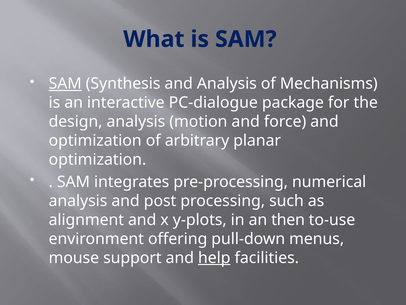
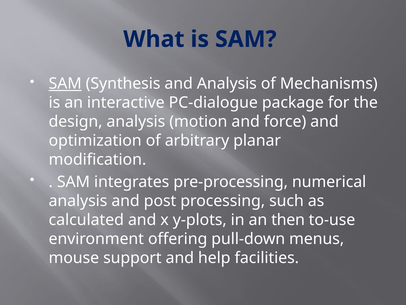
optimization at (97, 159): optimization -> modification
alignment: alignment -> calculated
help underline: present -> none
